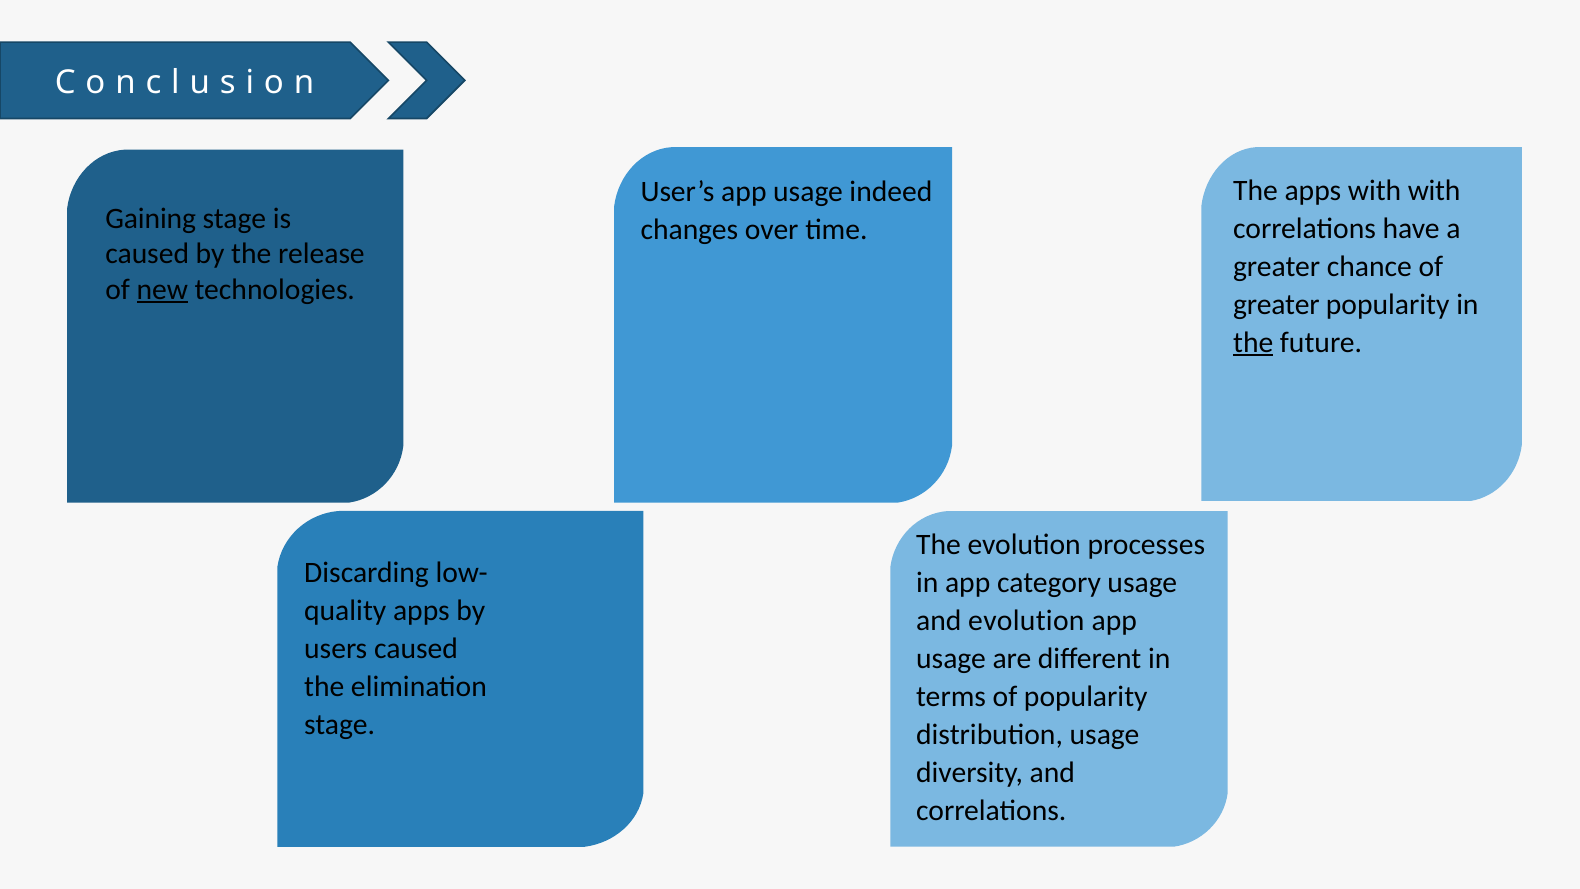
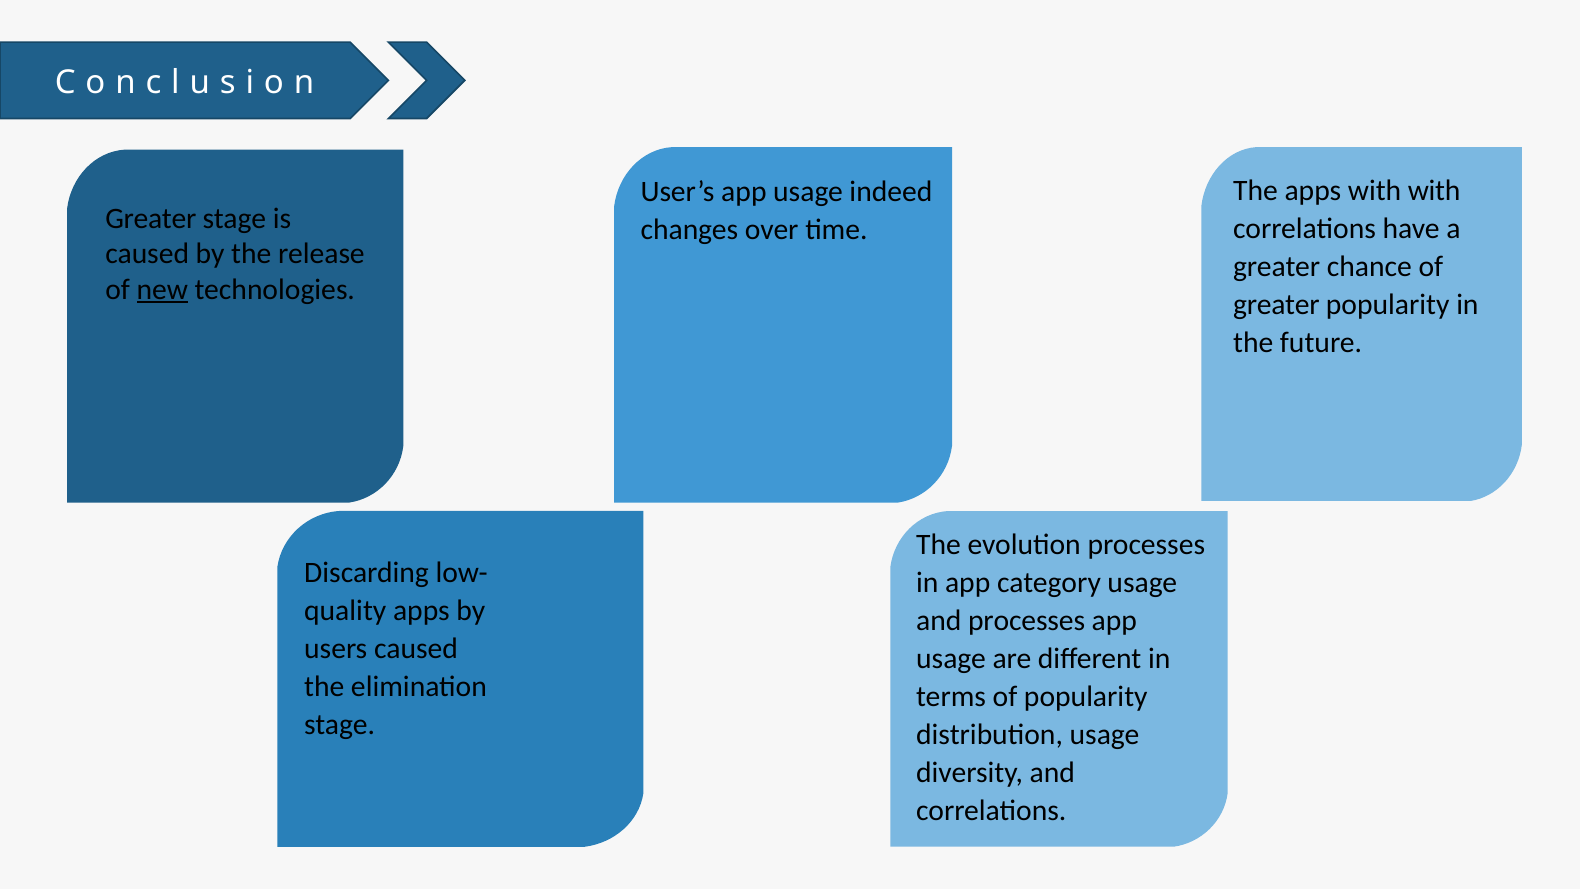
Gaining at (151, 218): Gaining -> Greater
the at (1253, 342) underline: present -> none
and evolution: evolution -> processes
